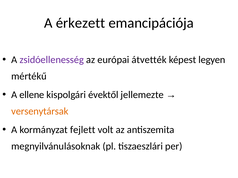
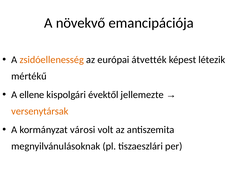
érkezett: érkezett -> növekvő
zsidóellenesség colour: purple -> orange
legyen: legyen -> létezik
fejlett: fejlett -> városi
